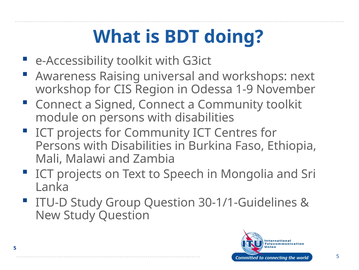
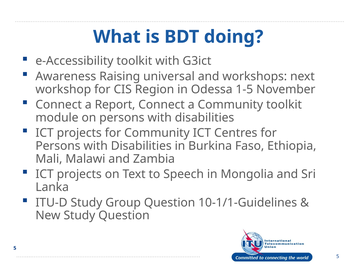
1-9: 1-9 -> 1-5
Signed: Signed -> Report
30-1/1-Guidelines: 30-1/1-Guidelines -> 10-1/1-Guidelines
